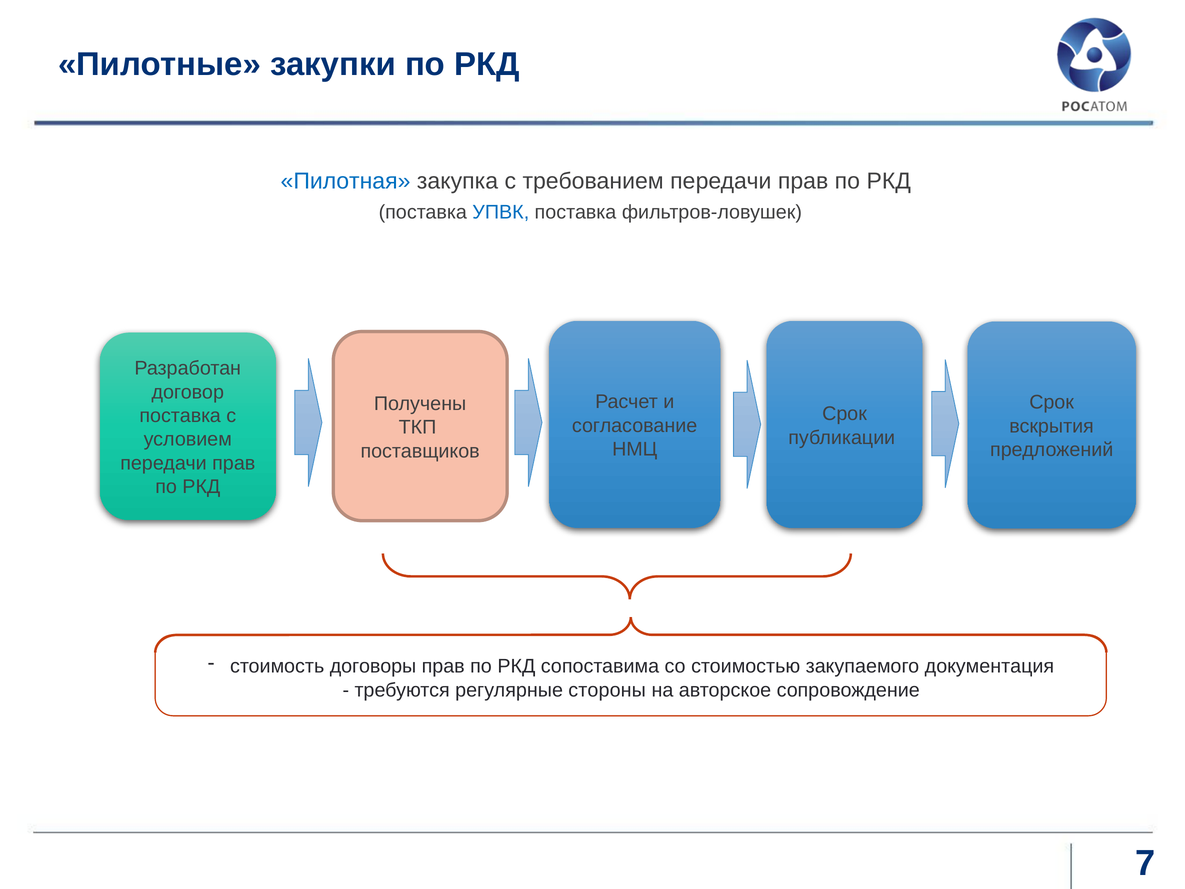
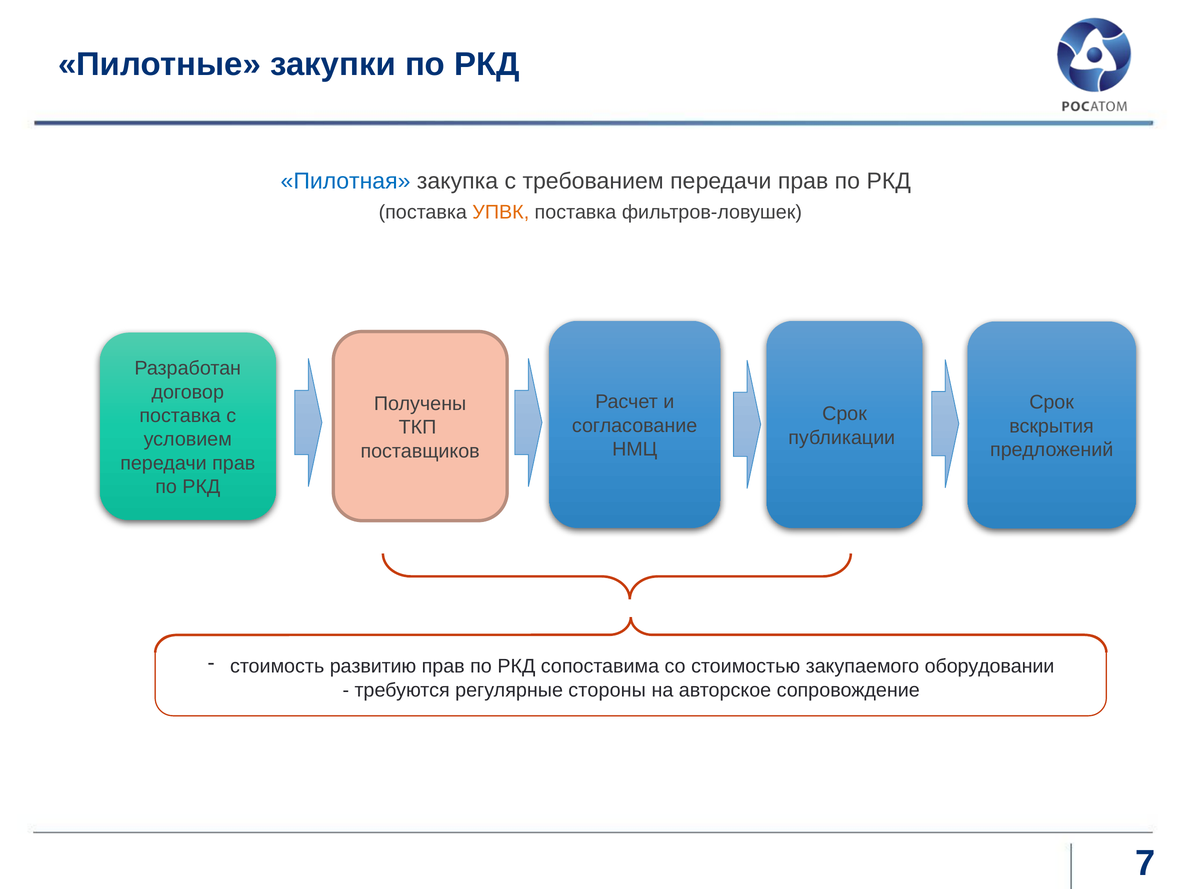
УПВК colour: blue -> orange
договоры: договоры -> развитию
документация: документация -> оборудовании
